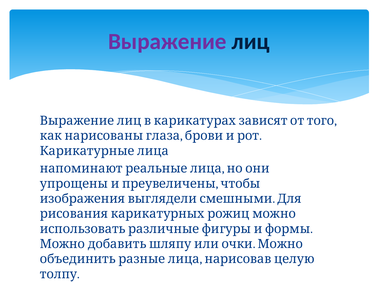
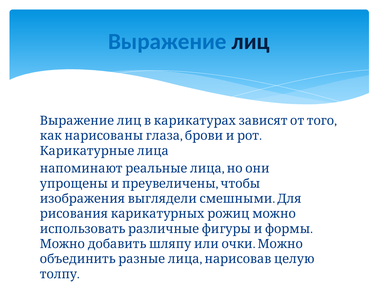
Выражение colour: purple -> blue
